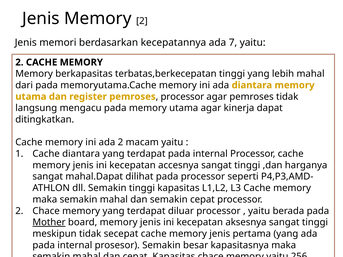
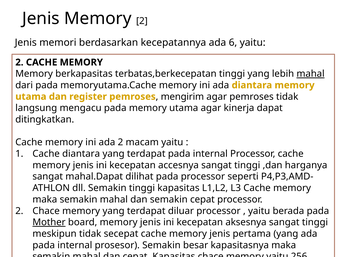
7: 7 -> 6
mahal at (311, 74) underline: none -> present
processor at (182, 97): processor -> mengirim
